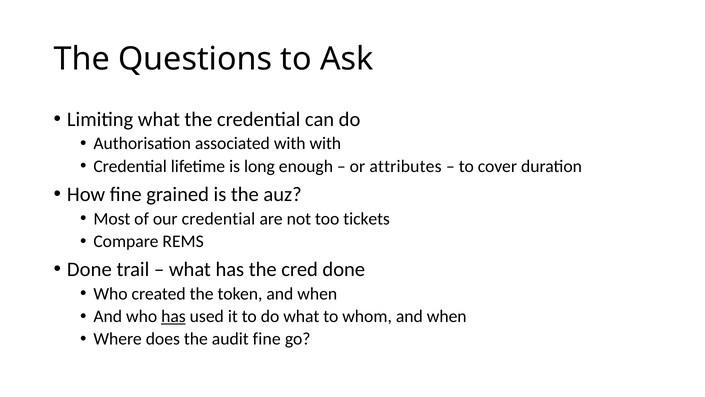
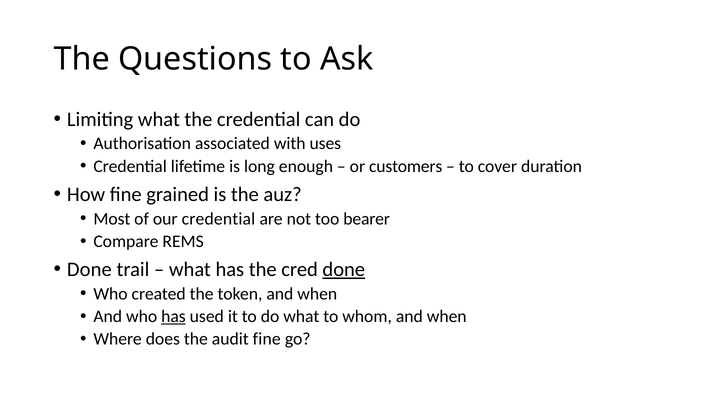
with with: with -> uses
attributes: attributes -> customers
tickets: tickets -> bearer
done at (344, 269) underline: none -> present
